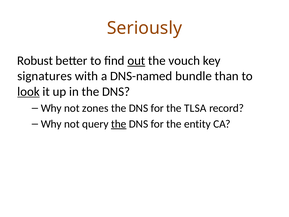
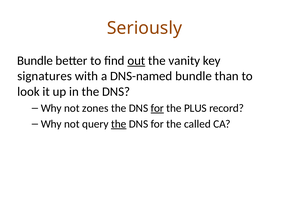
Robust at (35, 61): Robust -> Bundle
vouch: vouch -> vanity
look underline: present -> none
for at (157, 108) underline: none -> present
TLSA: TLSA -> PLUS
entity: entity -> called
